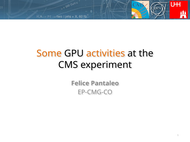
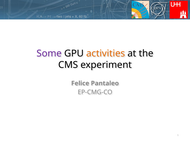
Some colour: orange -> purple
